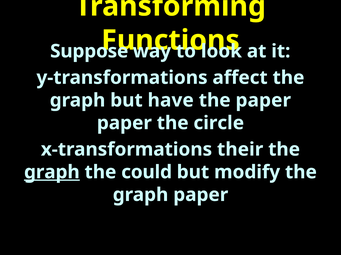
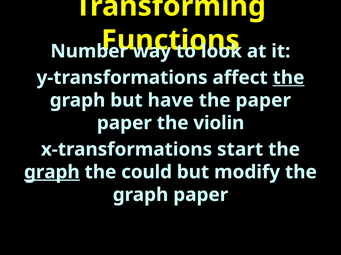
Suppose: Suppose -> Number
the at (288, 78) underline: none -> present
circle: circle -> violin
their: their -> start
